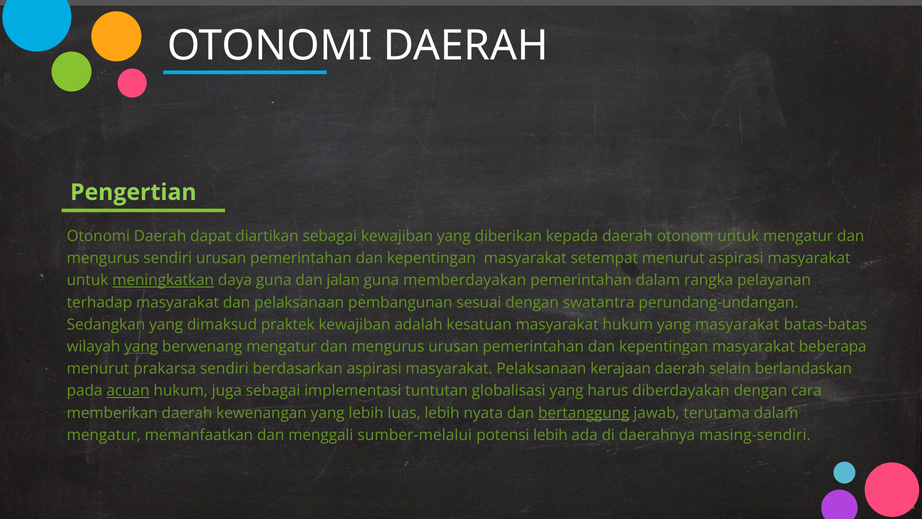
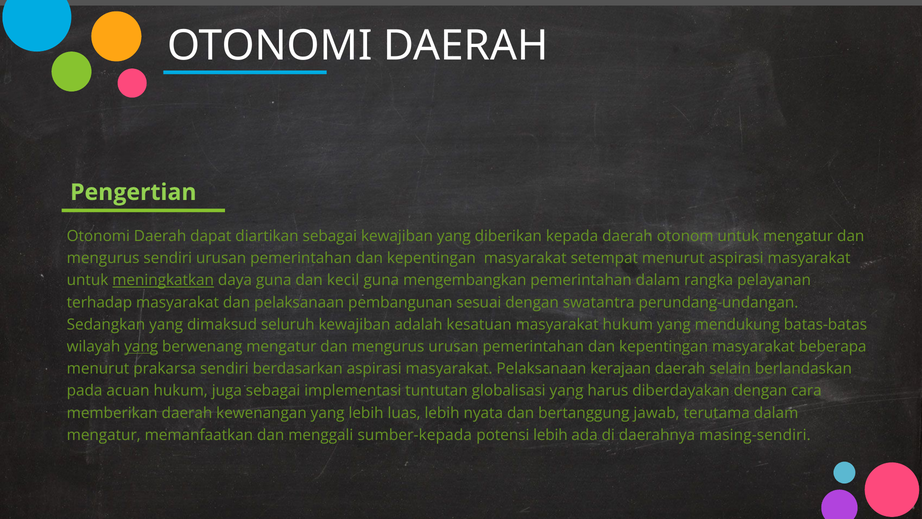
jalan: jalan -> kecil
memberdayakan: memberdayakan -> mengembangkan
praktek: praktek -> seluruh
yang masyarakat: masyarakat -> mendukung
acuan underline: present -> none
bertanggung underline: present -> none
sumber-melalui: sumber-melalui -> sumber-kepada
